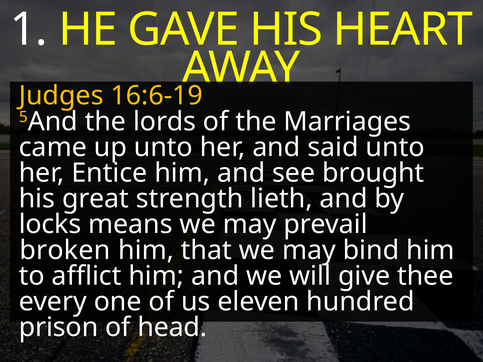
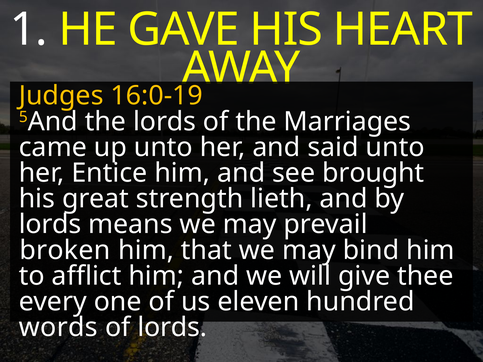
16:6-19: 16:6-19 -> 16:0-19
locks at (50, 225): locks -> lords
prison: prison -> words
of head: head -> lords
